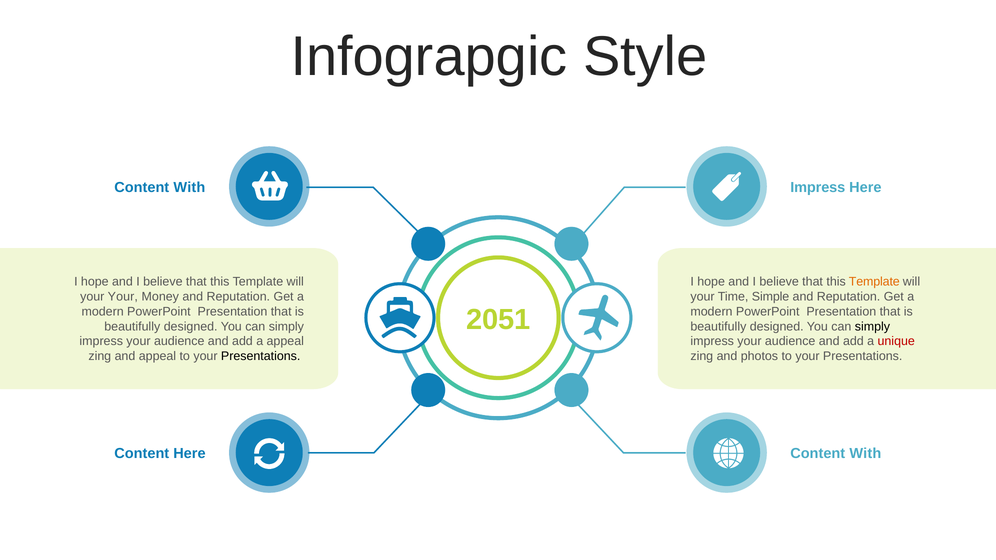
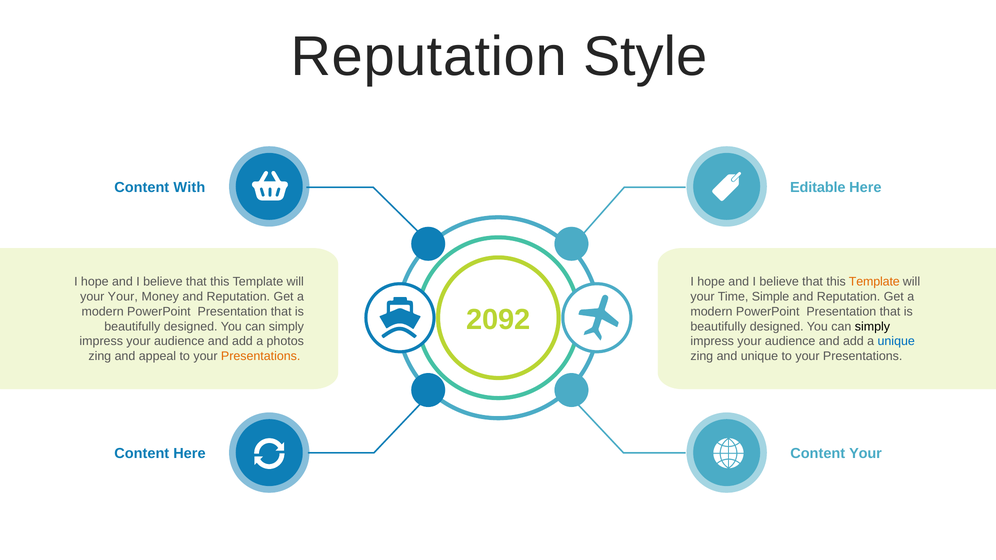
Infograpgic at (429, 57): Infograpgic -> Reputation
Impress at (818, 187): Impress -> Editable
2051: 2051 -> 2092
a appeal: appeal -> photos
unique at (896, 341) colour: red -> blue
Presentations at (261, 356) colour: black -> orange
and photos: photos -> unique
With at (865, 454): With -> Your
